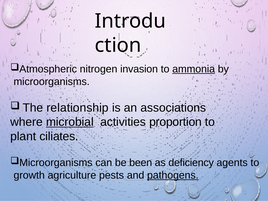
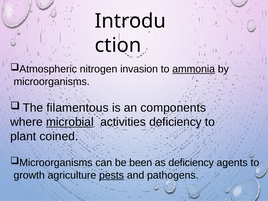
relationship: relationship -> filamentous
associations: associations -> components
activities proportion: proportion -> deficiency
ciliates: ciliates -> coined
pests underline: none -> present
pathogens underline: present -> none
